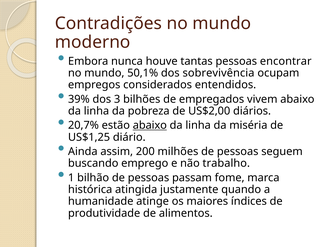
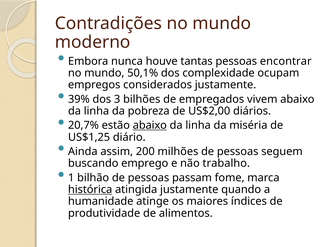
sobrevivência: sobrevivência -> complexidade
considerados entendidos: entendidos -> justamente
histórica underline: none -> present
